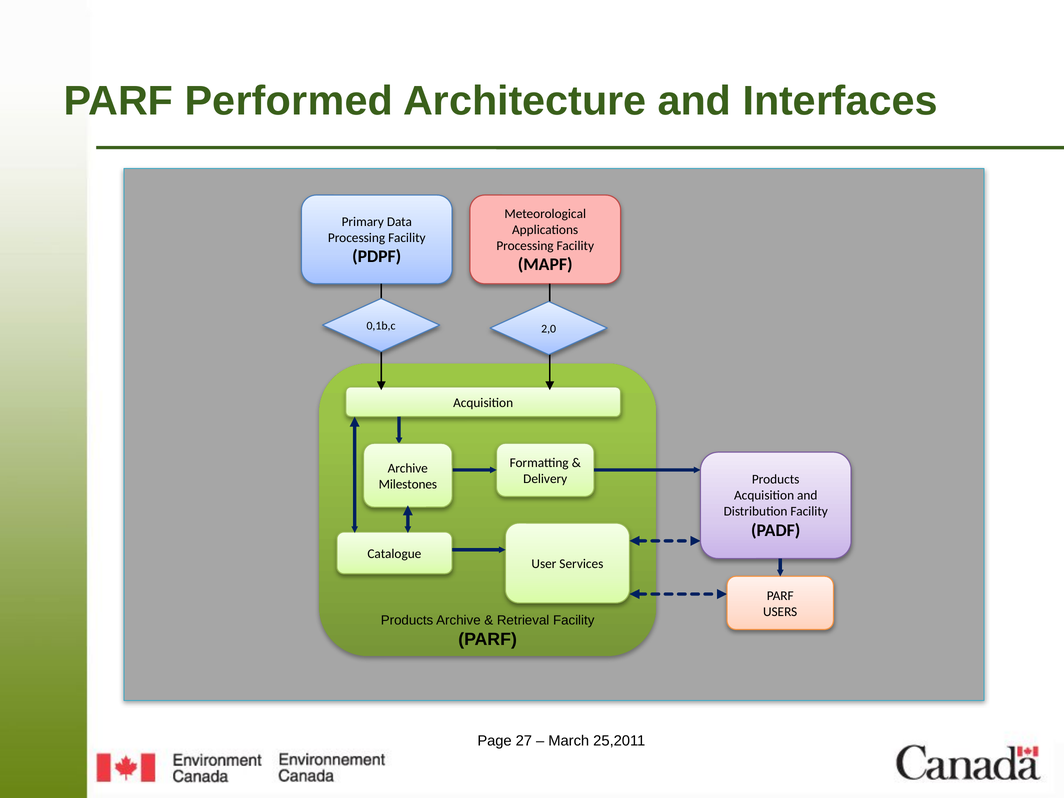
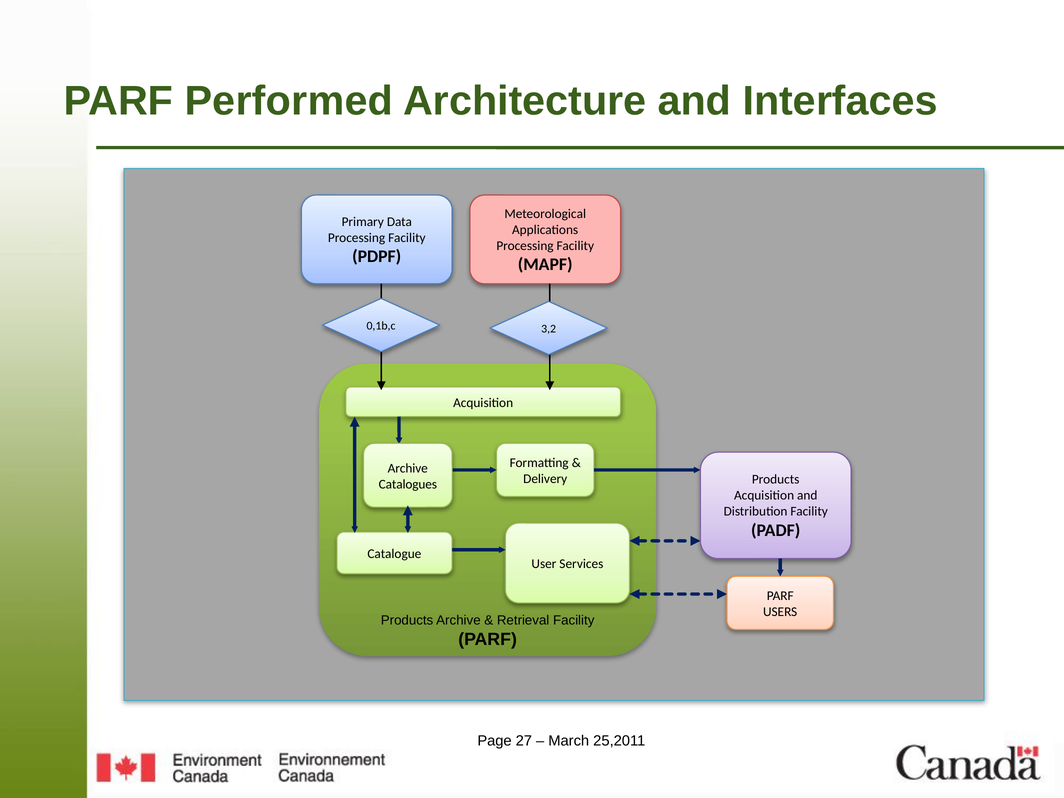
2,0: 2,0 -> 3,2
Milestones: Milestones -> Catalogues
